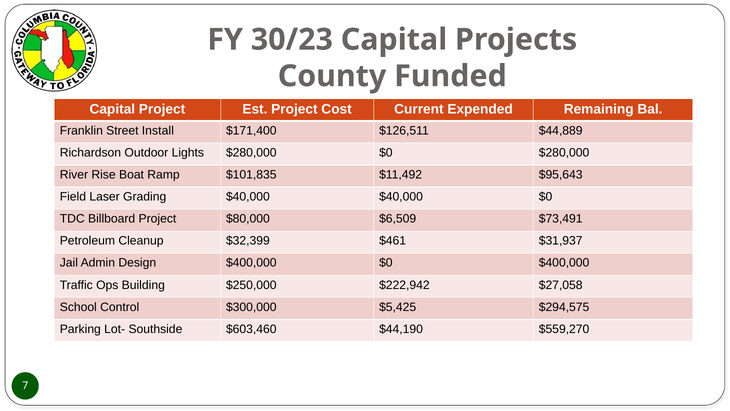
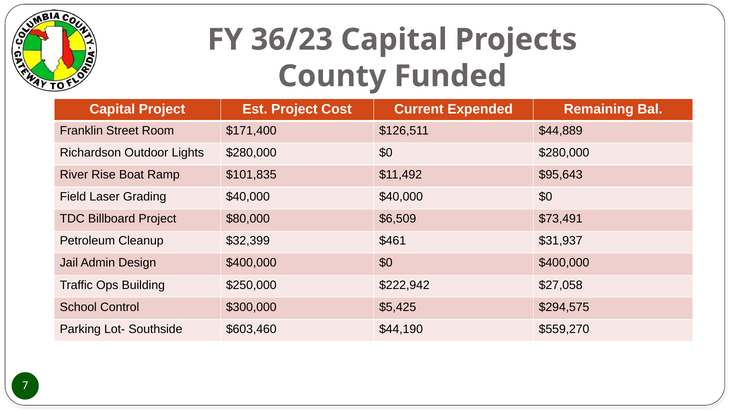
30/23: 30/23 -> 36/23
Install: Install -> Room
